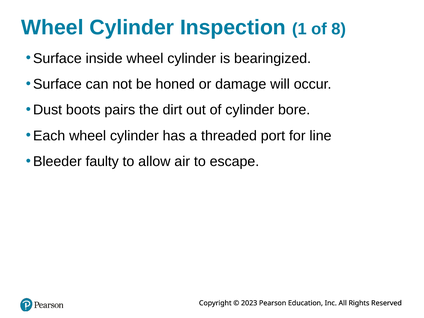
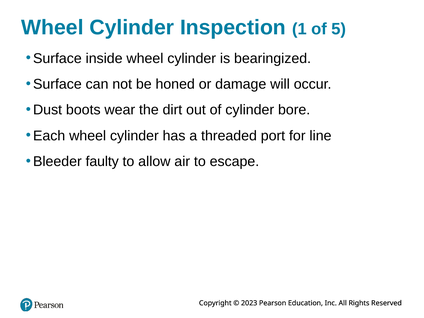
8: 8 -> 5
pairs: pairs -> wear
